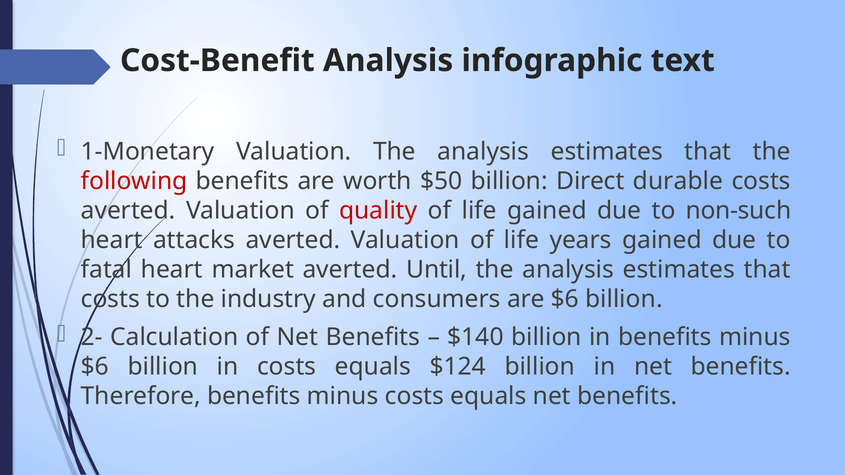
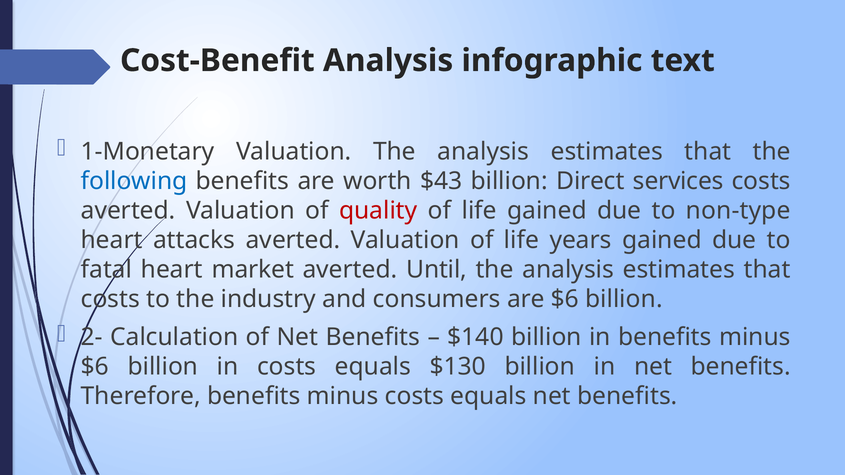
following colour: red -> blue
$50: $50 -> $43
durable: durable -> services
non-such: non-such -> non-type
$124: $124 -> $130
